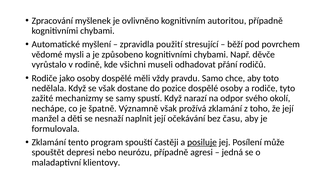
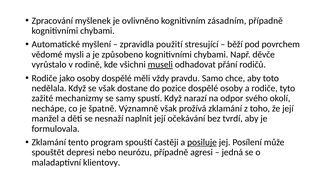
autoritou: autoritou -> zásadním
museli underline: none -> present
času: času -> tvrdí
